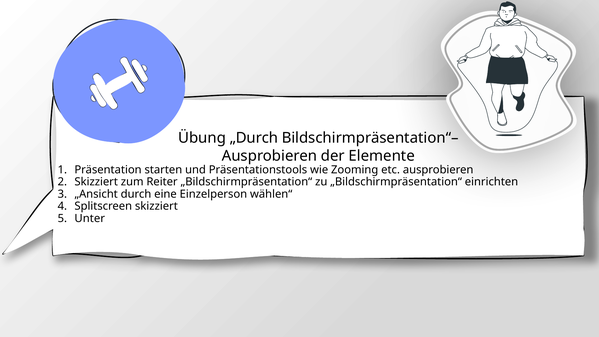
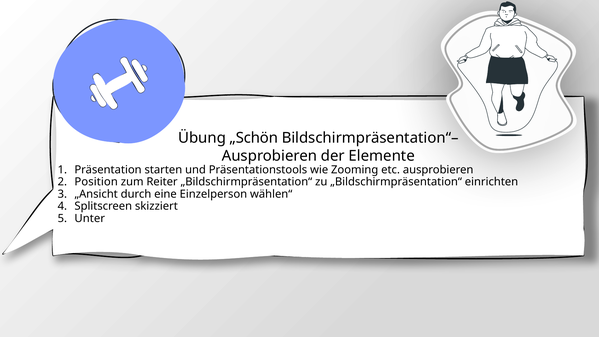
„Durch: „Durch -> „Schön
Skizziert at (96, 182): Skizziert -> Position
